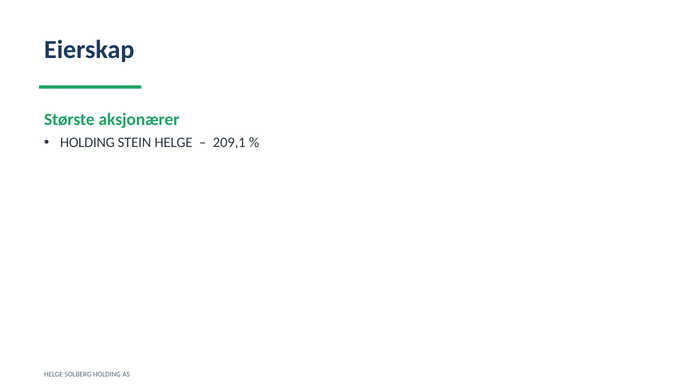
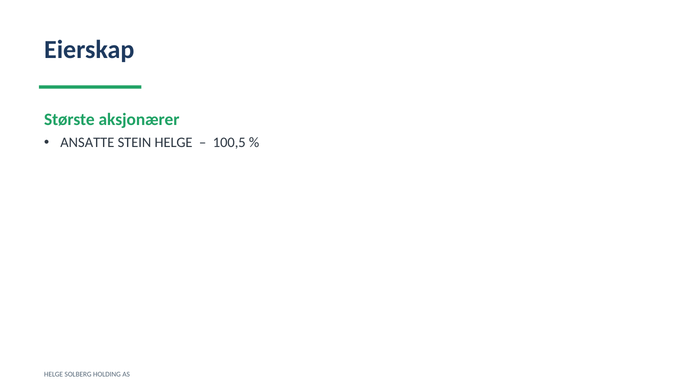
HOLDING at (87, 143): HOLDING -> ANSATTE
209,1: 209,1 -> 100,5
